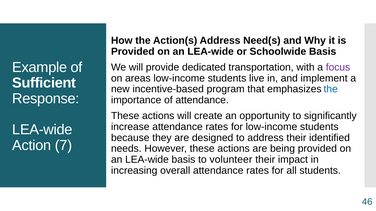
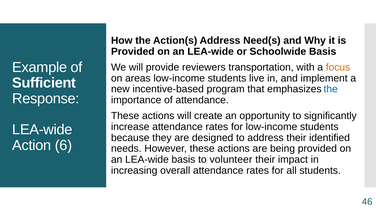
dedicated: dedicated -> reviewers
focus colour: purple -> orange
7: 7 -> 6
